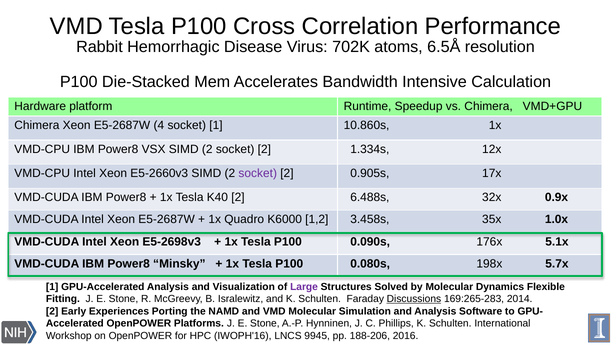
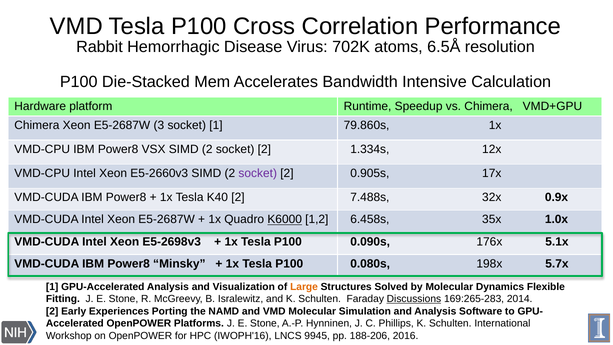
4: 4 -> 3
10.860s: 10.860s -> 79.860s
6.488s: 6.488s -> 7.488s
K6000 underline: none -> present
3.458s: 3.458s -> 6.458s
Large colour: purple -> orange
